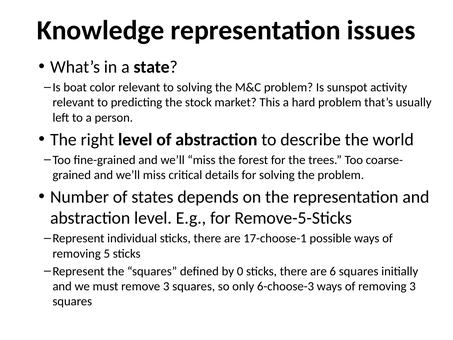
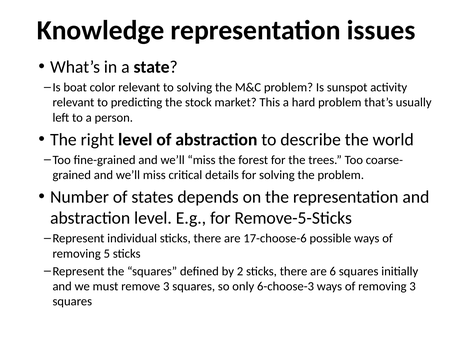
17-choose-1: 17-choose-1 -> 17-choose-6
0: 0 -> 2
